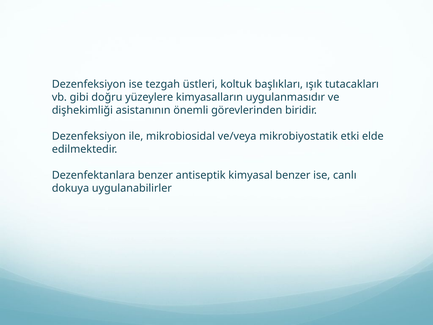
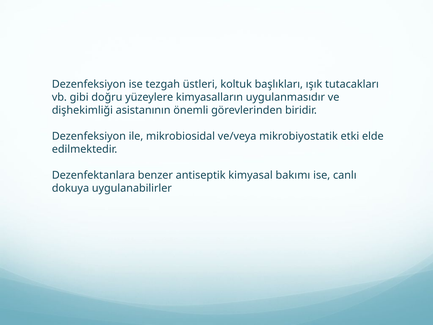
kimyasal benzer: benzer -> bakımı
